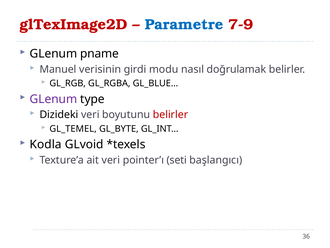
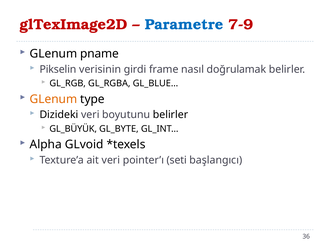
Manuel: Manuel -> Pikselin
modu: modu -> frame
GLenum at (53, 99) colour: purple -> orange
belirler at (170, 115) colour: red -> black
GL_TEMEL: GL_TEMEL -> GL_BÜYÜK
Kodla: Kodla -> Alpha
